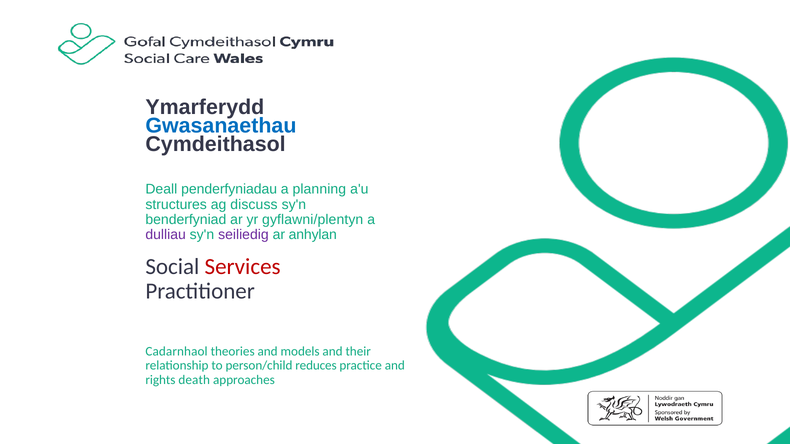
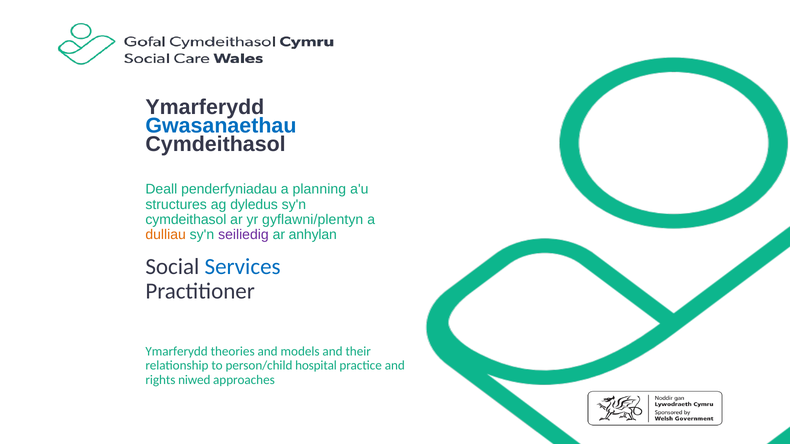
discuss: discuss -> dyledus
benderfyniad at (186, 220): benderfyniad -> cymdeithasol
dulliau colour: purple -> orange
Services colour: red -> blue
Cadarnhaol at (177, 352): Cadarnhaol -> Ymarferydd
reduces: reduces -> hospital
death: death -> niwed
